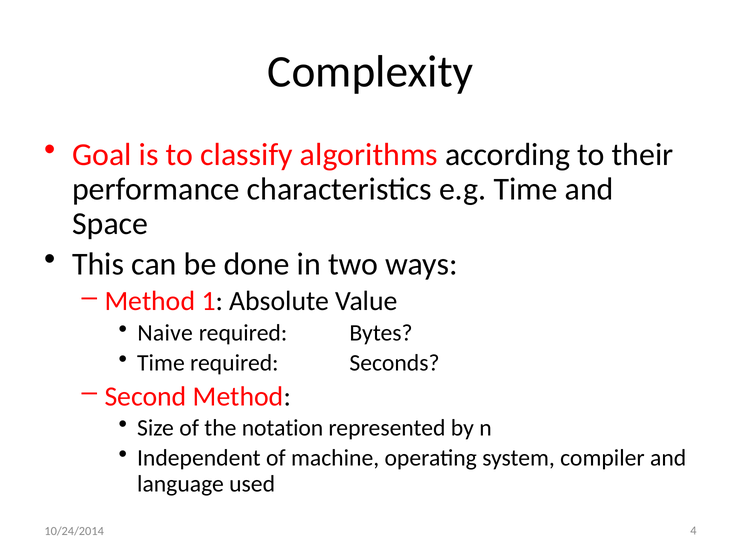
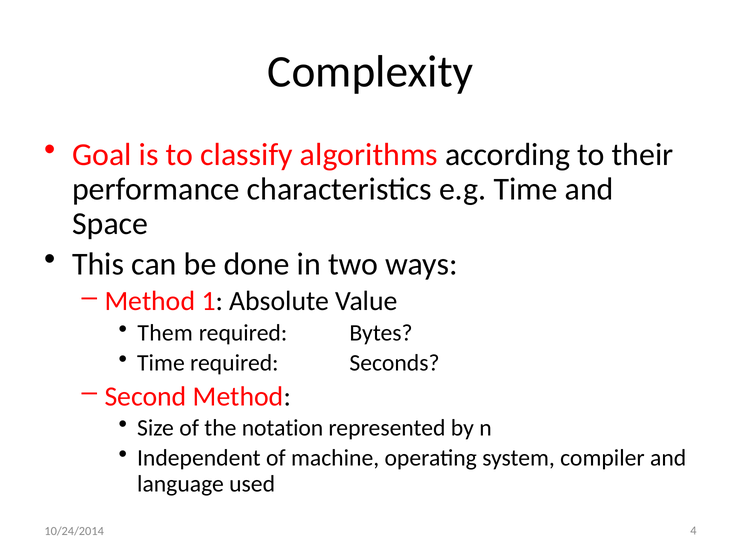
Naive: Naive -> Them
